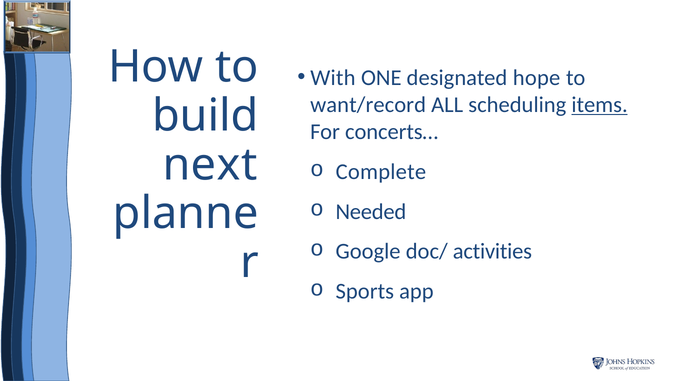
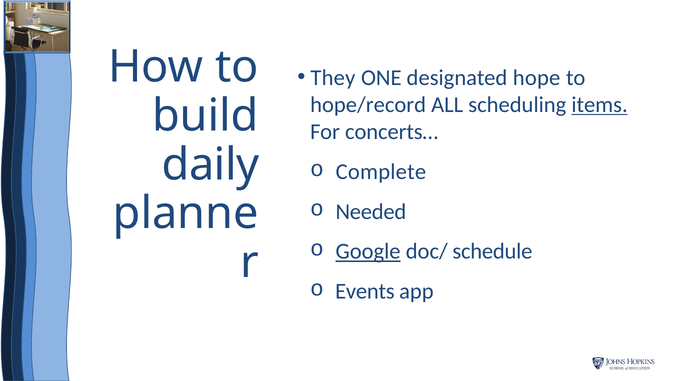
With: With -> They
want/record: want/record -> hope/record
next: next -> daily
Google underline: none -> present
activities: activities -> schedule
Sports: Sports -> Events
